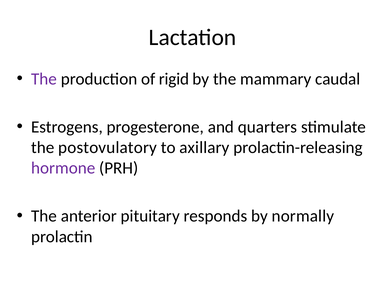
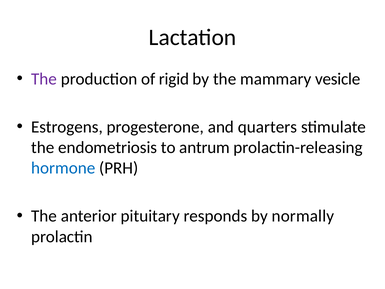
caudal: caudal -> vesicle
postovulatory: postovulatory -> endometriosis
axillary: axillary -> antrum
hormone colour: purple -> blue
